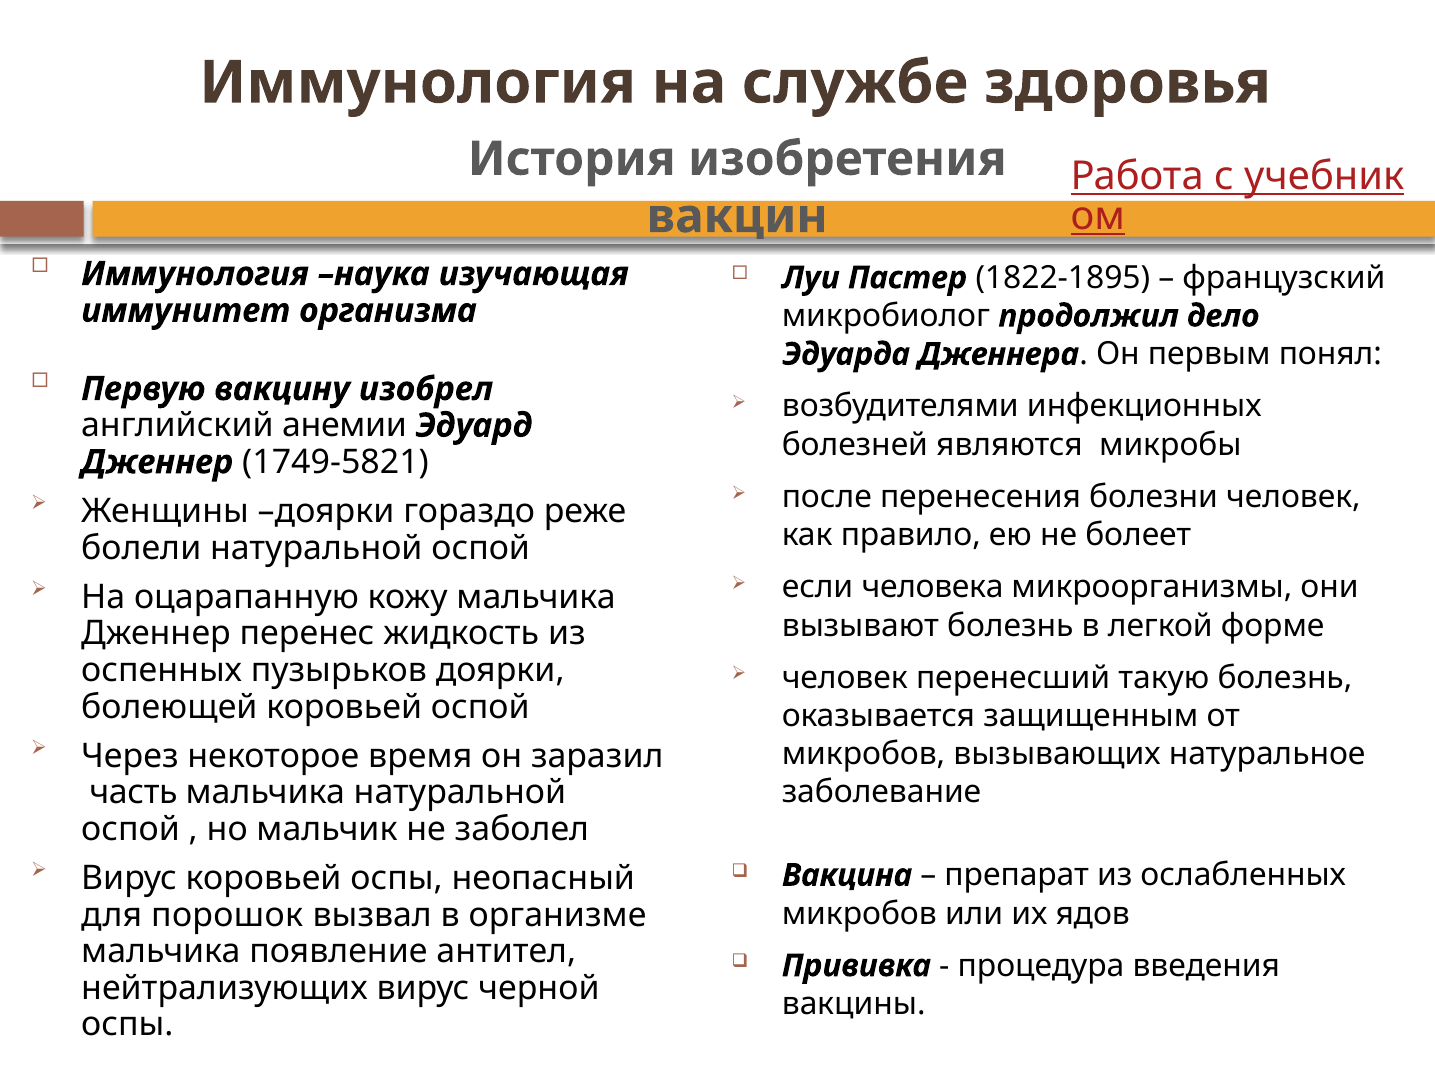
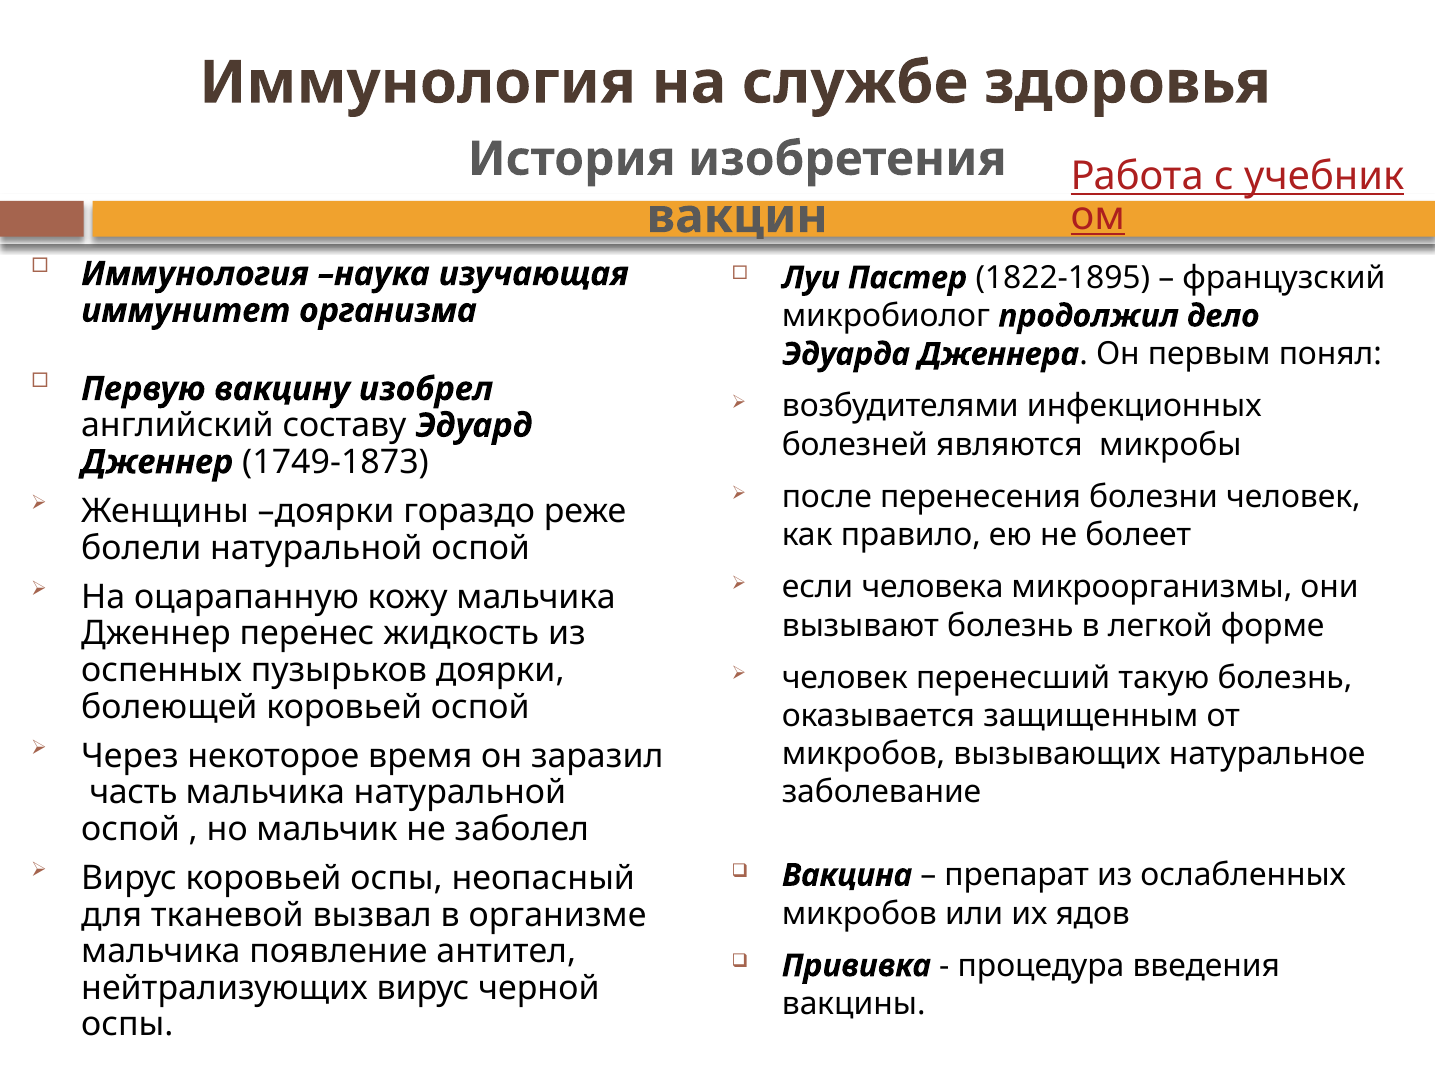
анемии: анемии -> составу
1749-5821: 1749-5821 -> 1749-1873
порошок: порошок -> тканевой
